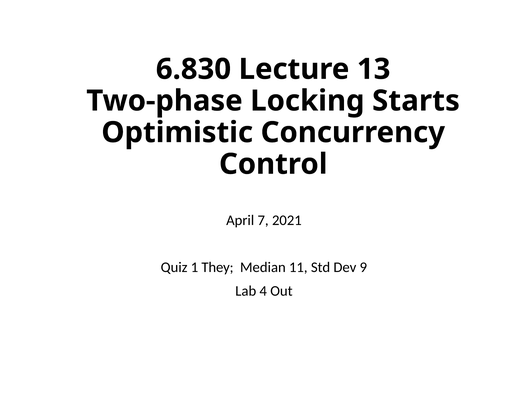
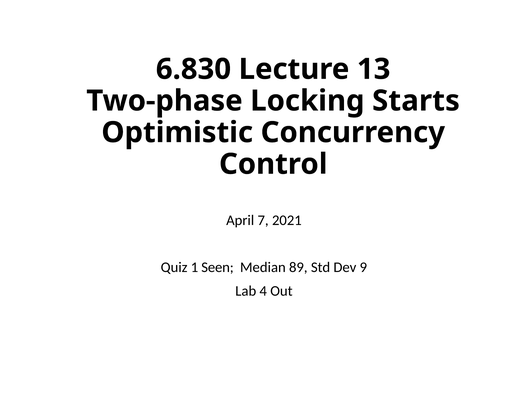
They: They -> Seen
11: 11 -> 89
